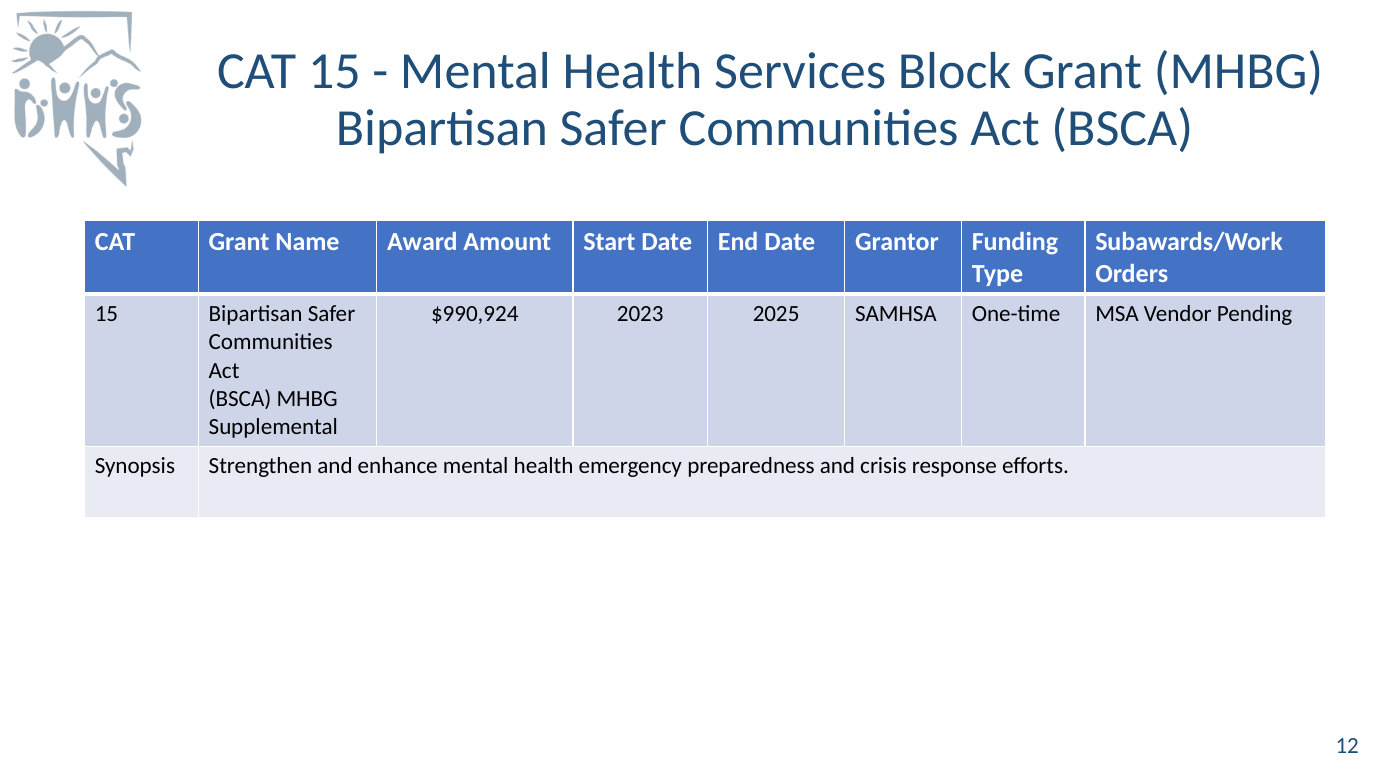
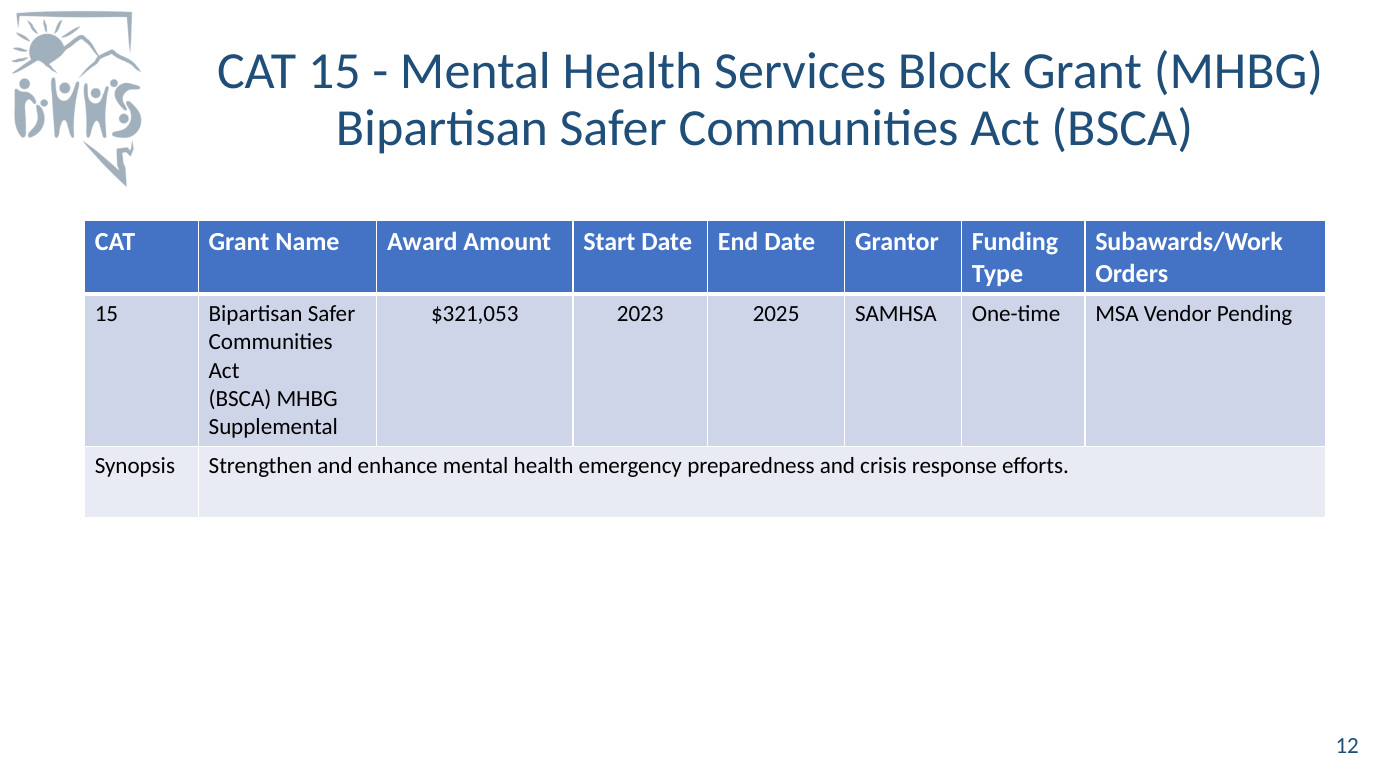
$990,924: $990,924 -> $321,053
